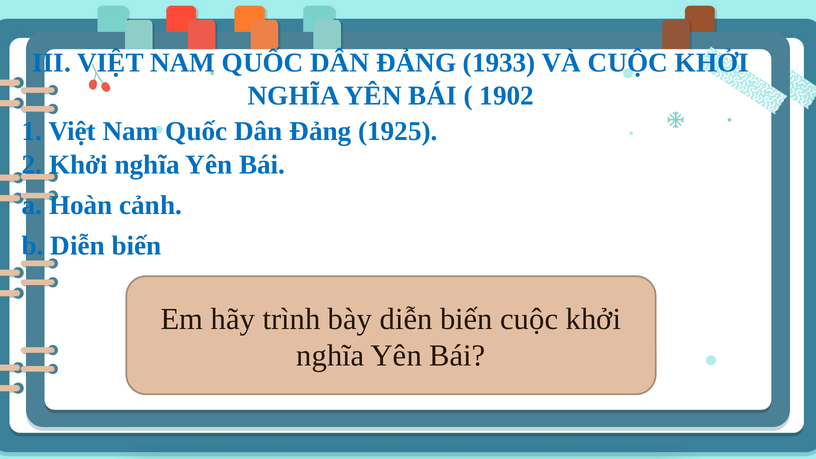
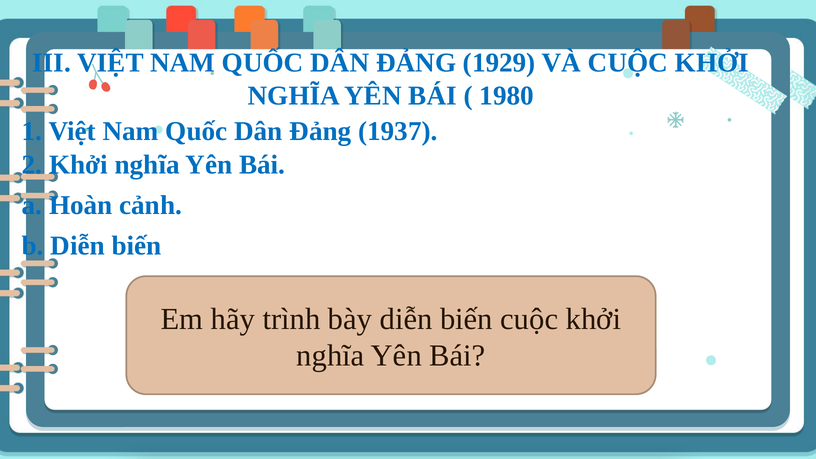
1933: 1933 -> 1929
1902: 1902 -> 1980
1925: 1925 -> 1937
